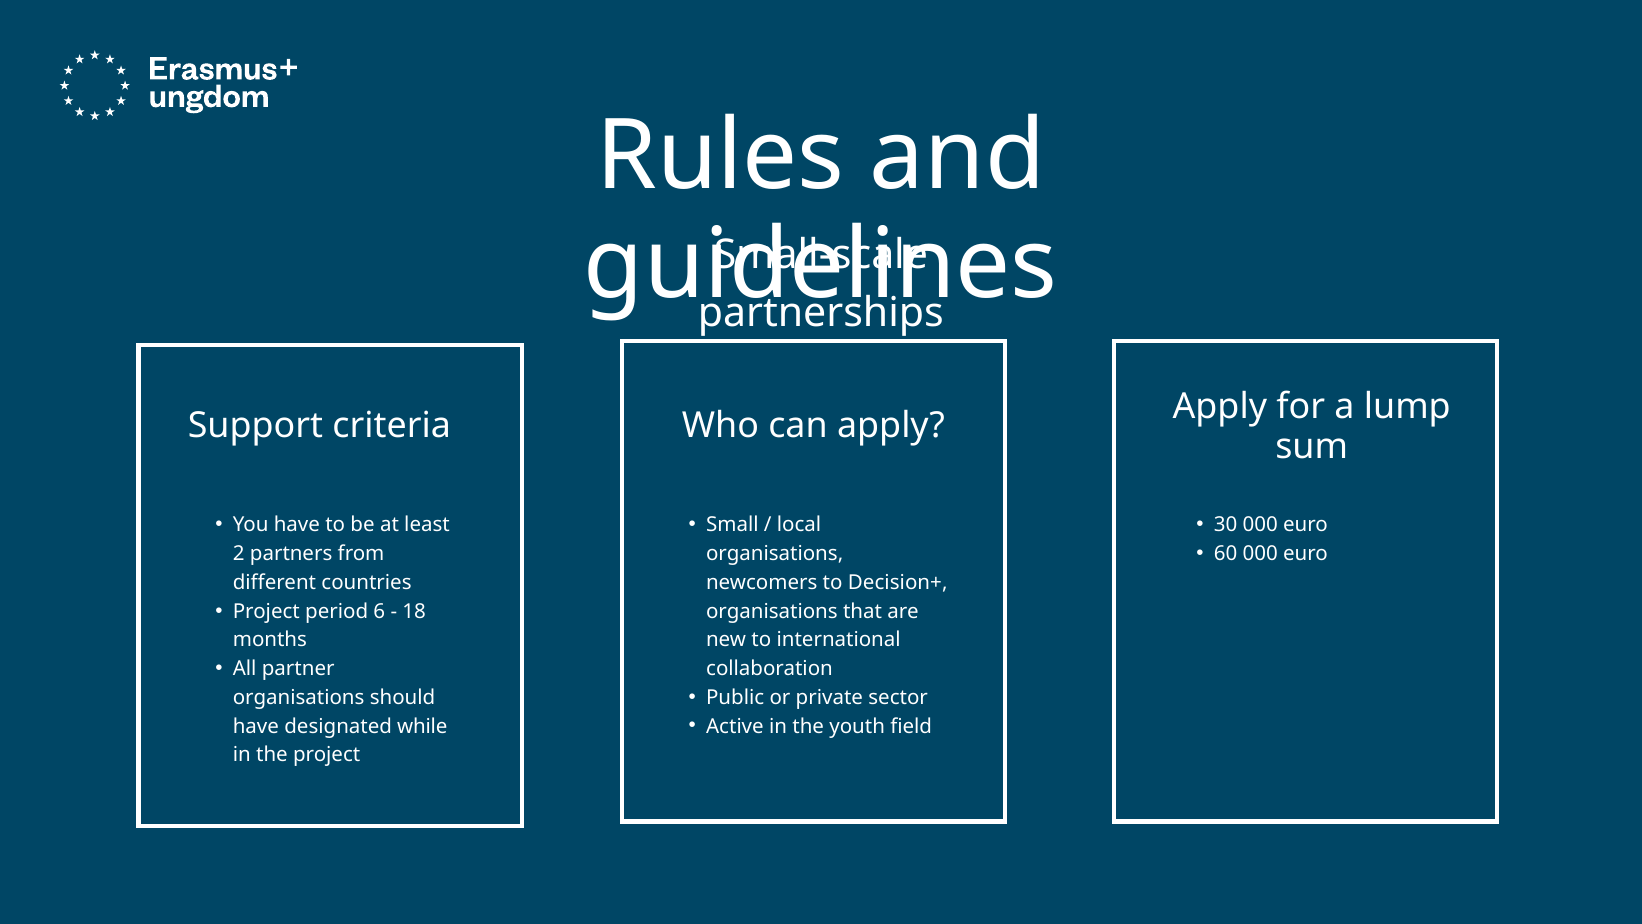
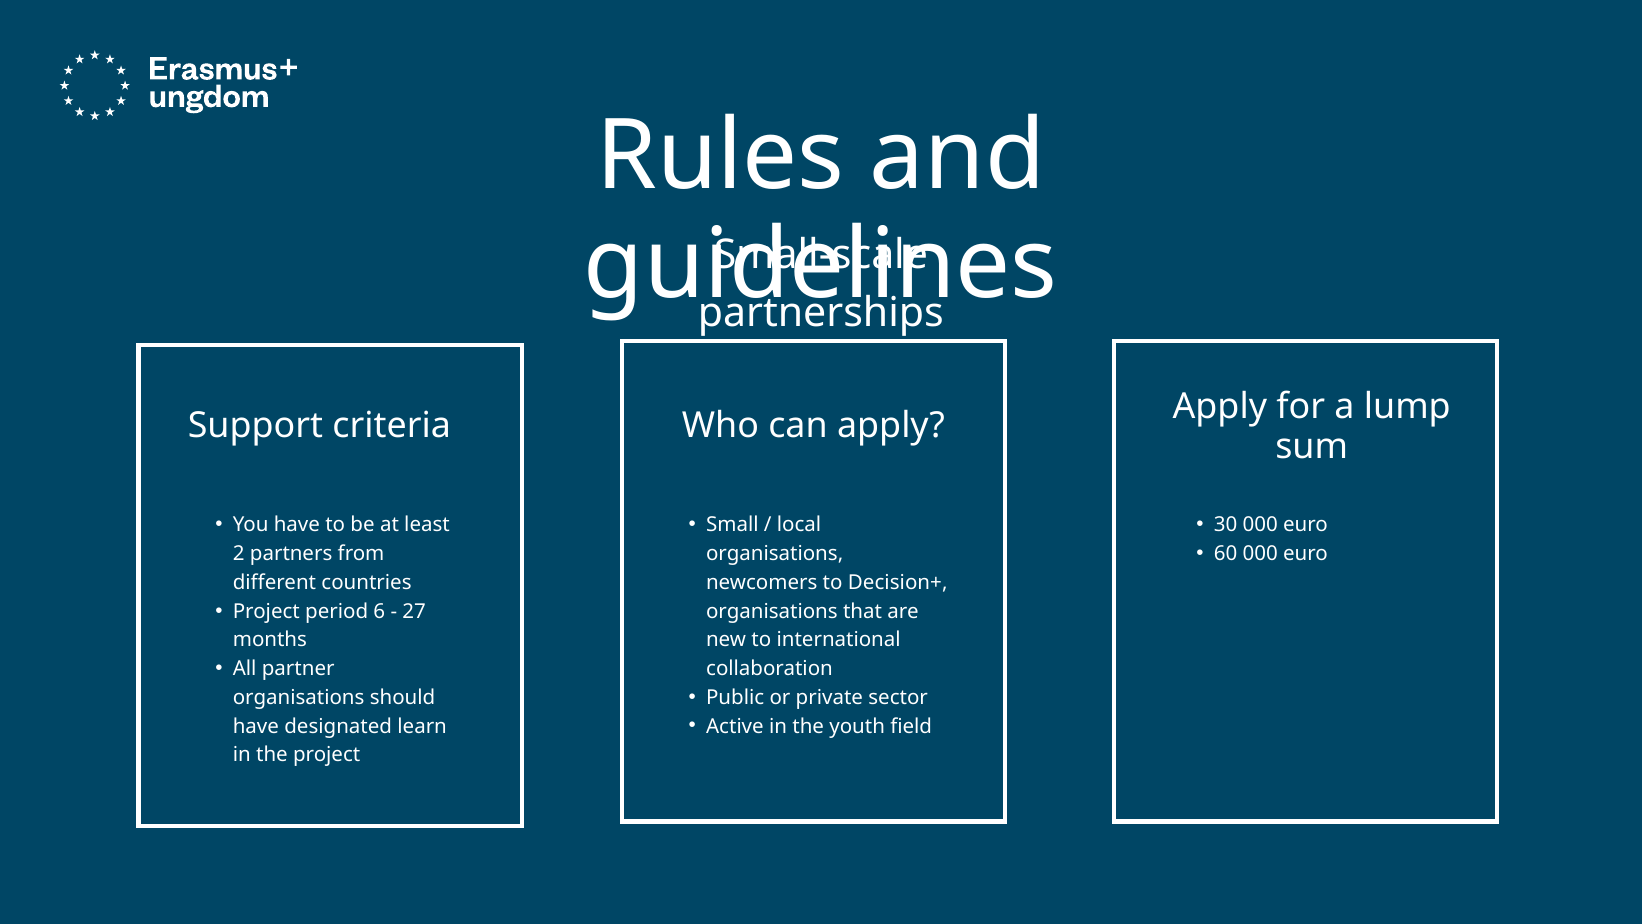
18: 18 -> 27
while: while -> learn
